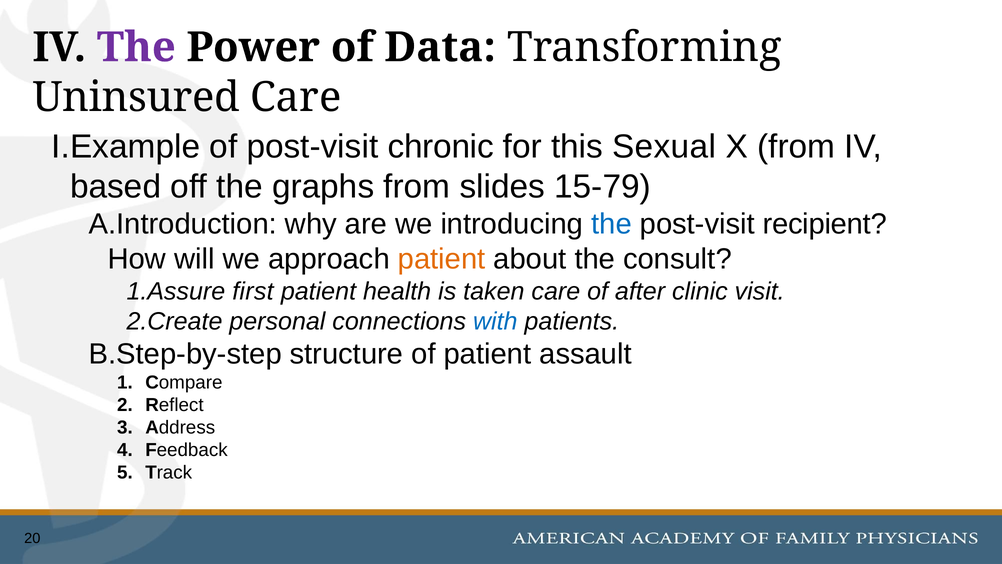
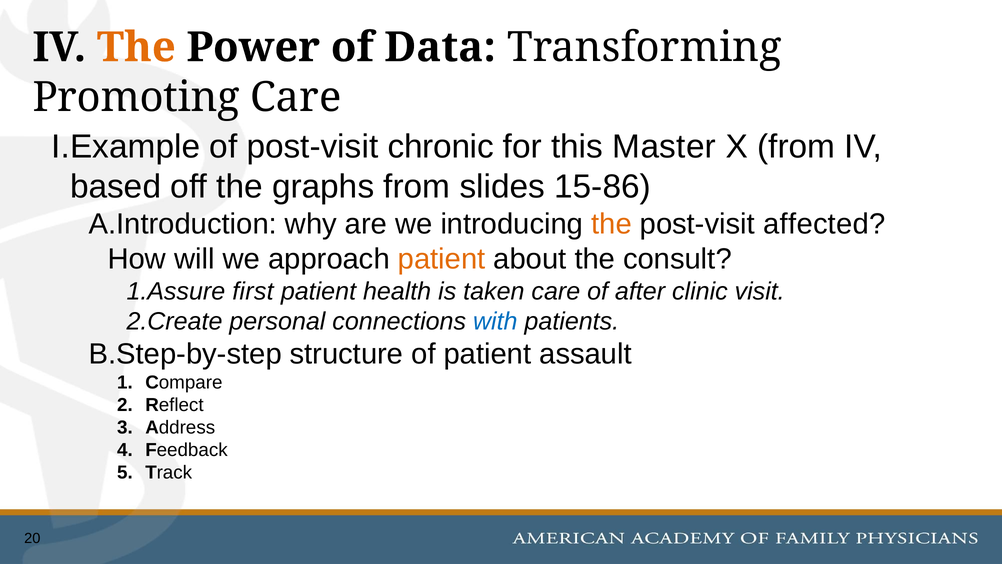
The at (136, 47) colour: purple -> orange
Uninsured: Uninsured -> Promoting
Sexual: Sexual -> Master
15-79: 15-79 -> 15-86
the at (612, 224) colour: blue -> orange
recipient: recipient -> affected
